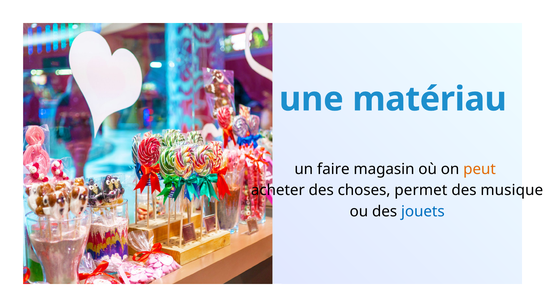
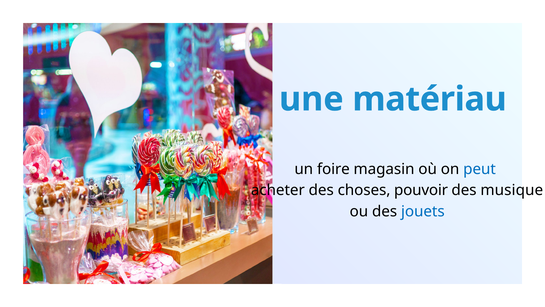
faire: faire -> foire
peut colour: orange -> blue
permet: permet -> pouvoir
